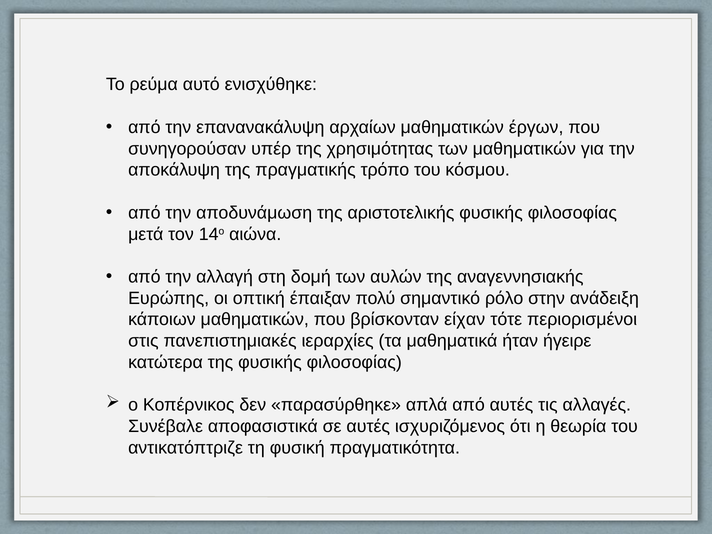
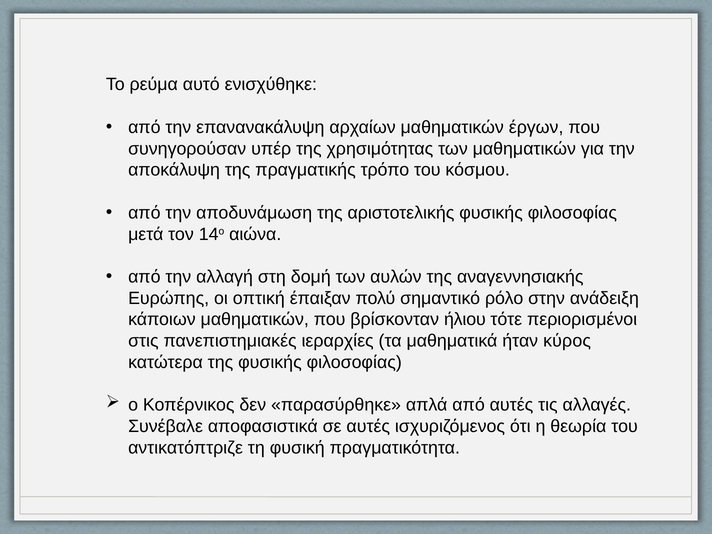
είχαν: είχαν -> ήλιου
ήγειρε: ήγειρε -> κύρος
